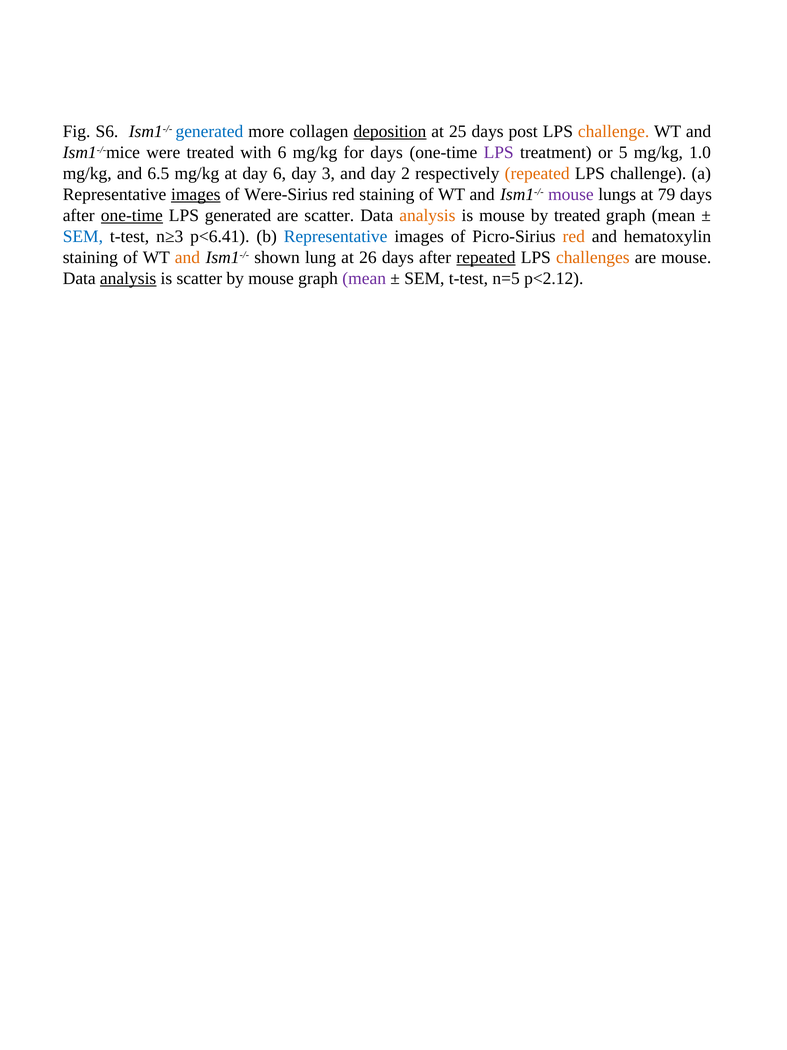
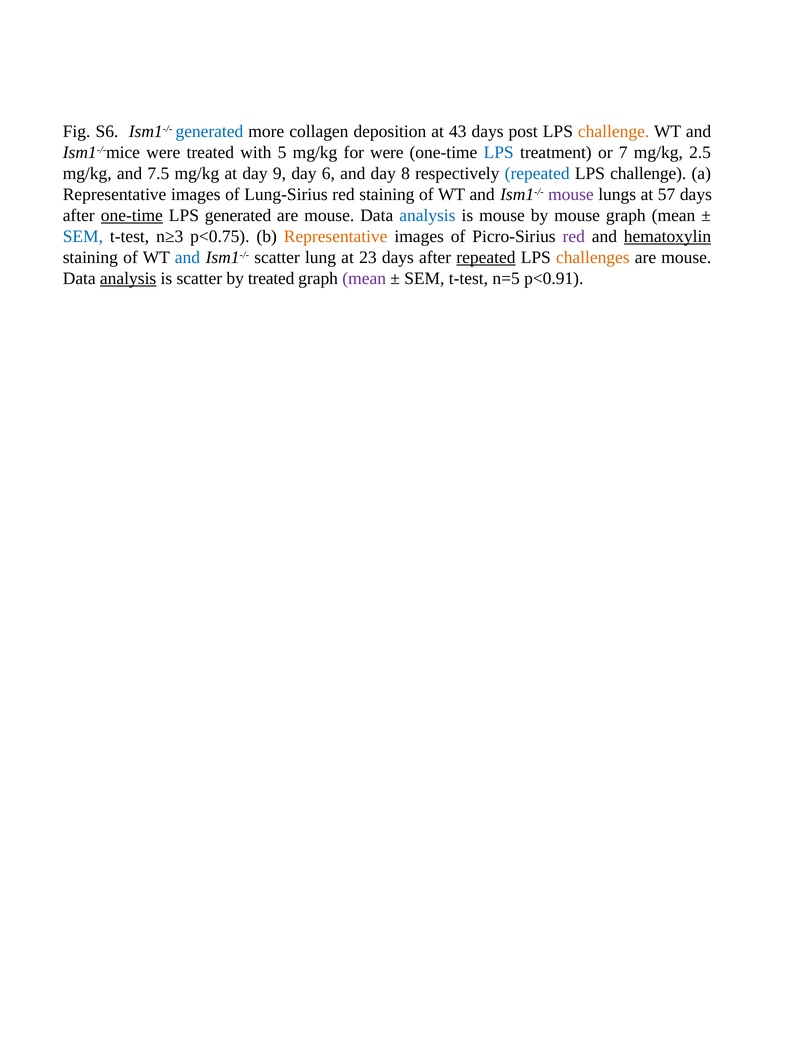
deposition underline: present -> none
25: 25 -> 43
with 6: 6 -> 5
for days: days -> were
LPS at (499, 153) colour: purple -> blue
5: 5 -> 7
1.0: 1.0 -> 2.5
6.5: 6.5 -> 7.5
day 6: 6 -> 9
3: 3 -> 6
2: 2 -> 8
repeated at (537, 173) colour: orange -> blue
images at (196, 194) underline: present -> none
Were-Sirius: Were-Sirius -> Lung-Sirius
79: 79 -> 57
scatter at (329, 215): scatter -> mouse
analysis at (427, 215) colour: orange -> blue
by treated: treated -> mouse
p<6.41: p<6.41 -> p<0.75
Representative at (336, 236) colour: blue -> orange
red at (574, 236) colour: orange -> purple
hematoxylin underline: none -> present
and at (187, 257) colour: orange -> blue
Ism1-/- shown: shown -> scatter
26: 26 -> 23
by mouse: mouse -> treated
p<2.12: p<2.12 -> p<0.91
